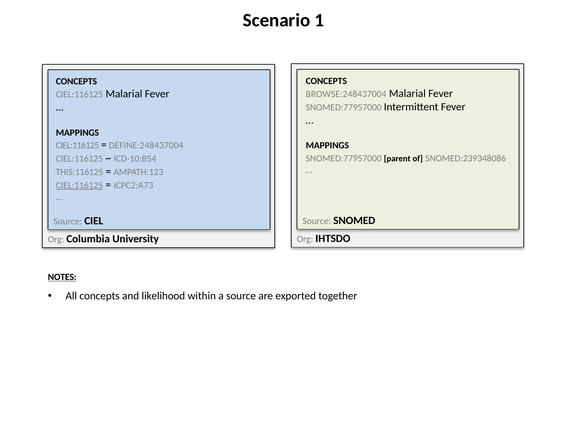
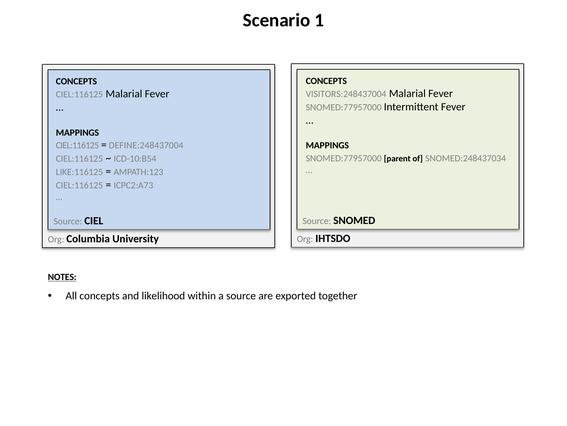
BROWSE:248437004: BROWSE:248437004 -> VISITORS:248437004
SNOMED:239348086: SNOMED:239348086 -> SNOMED:248437034
THIS:116125: THIS:116125 -> LIKE:116125
CIEL:116125 at (79, 185) underline: present -> none
